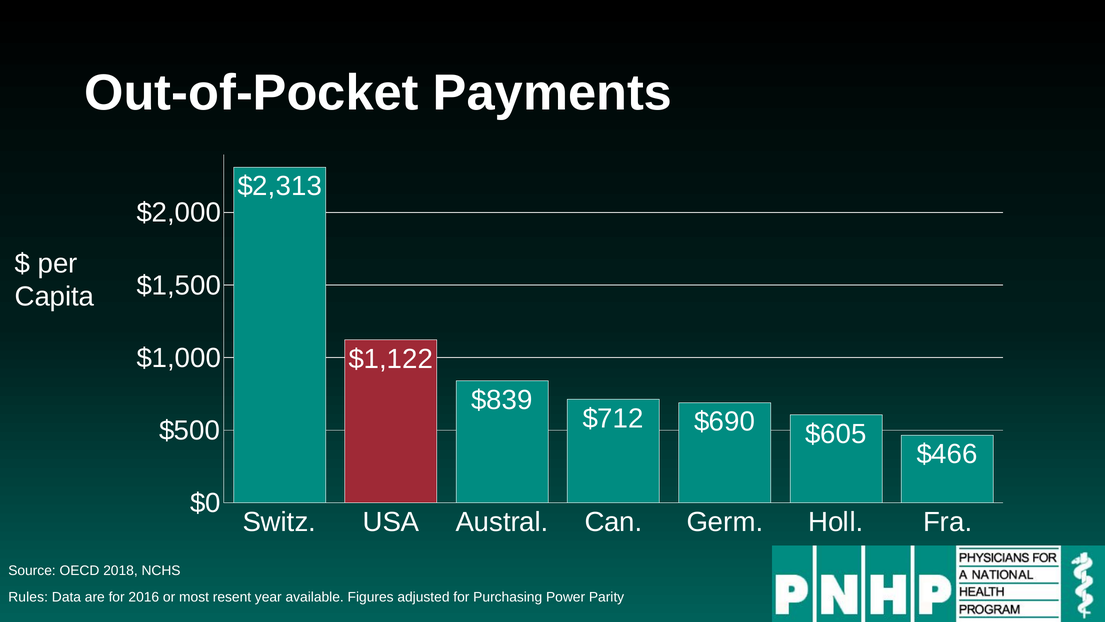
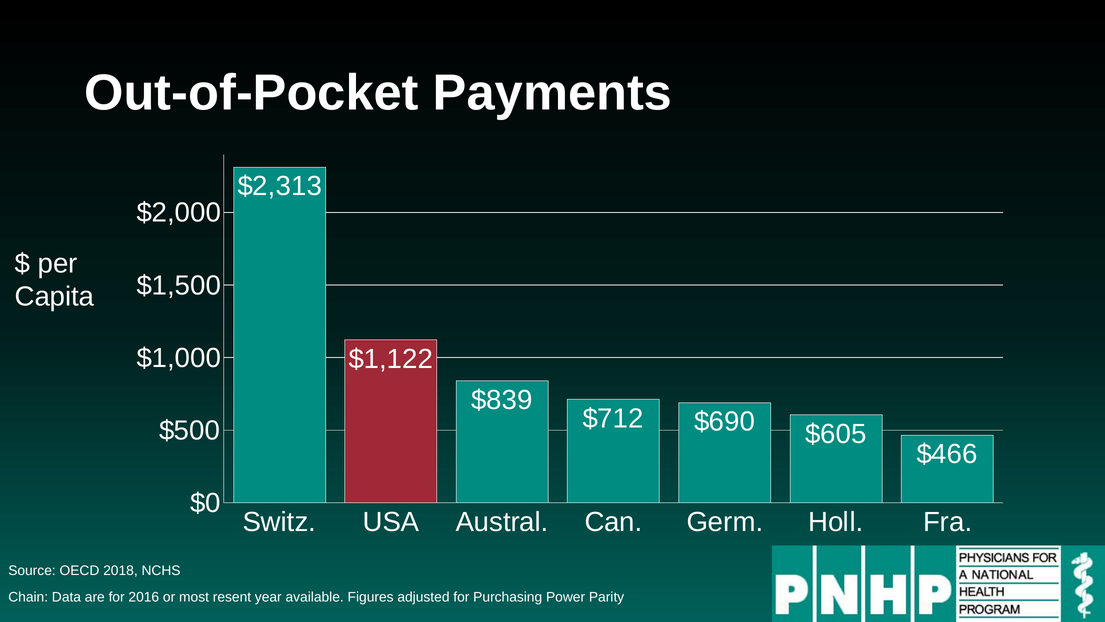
Rules: Rules -> Chain
